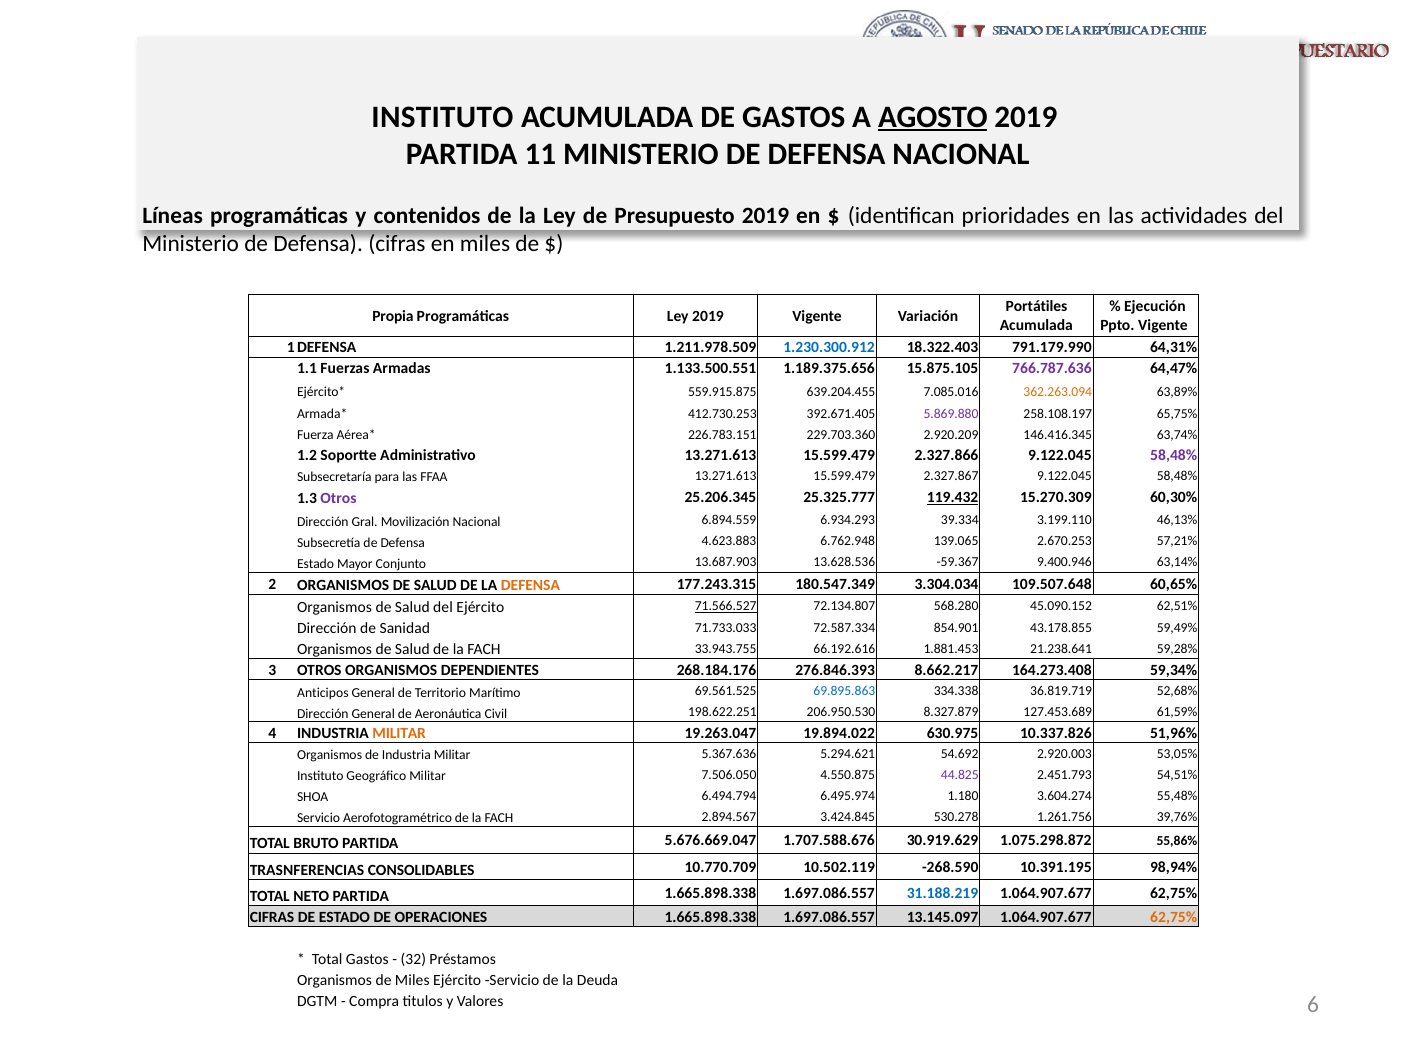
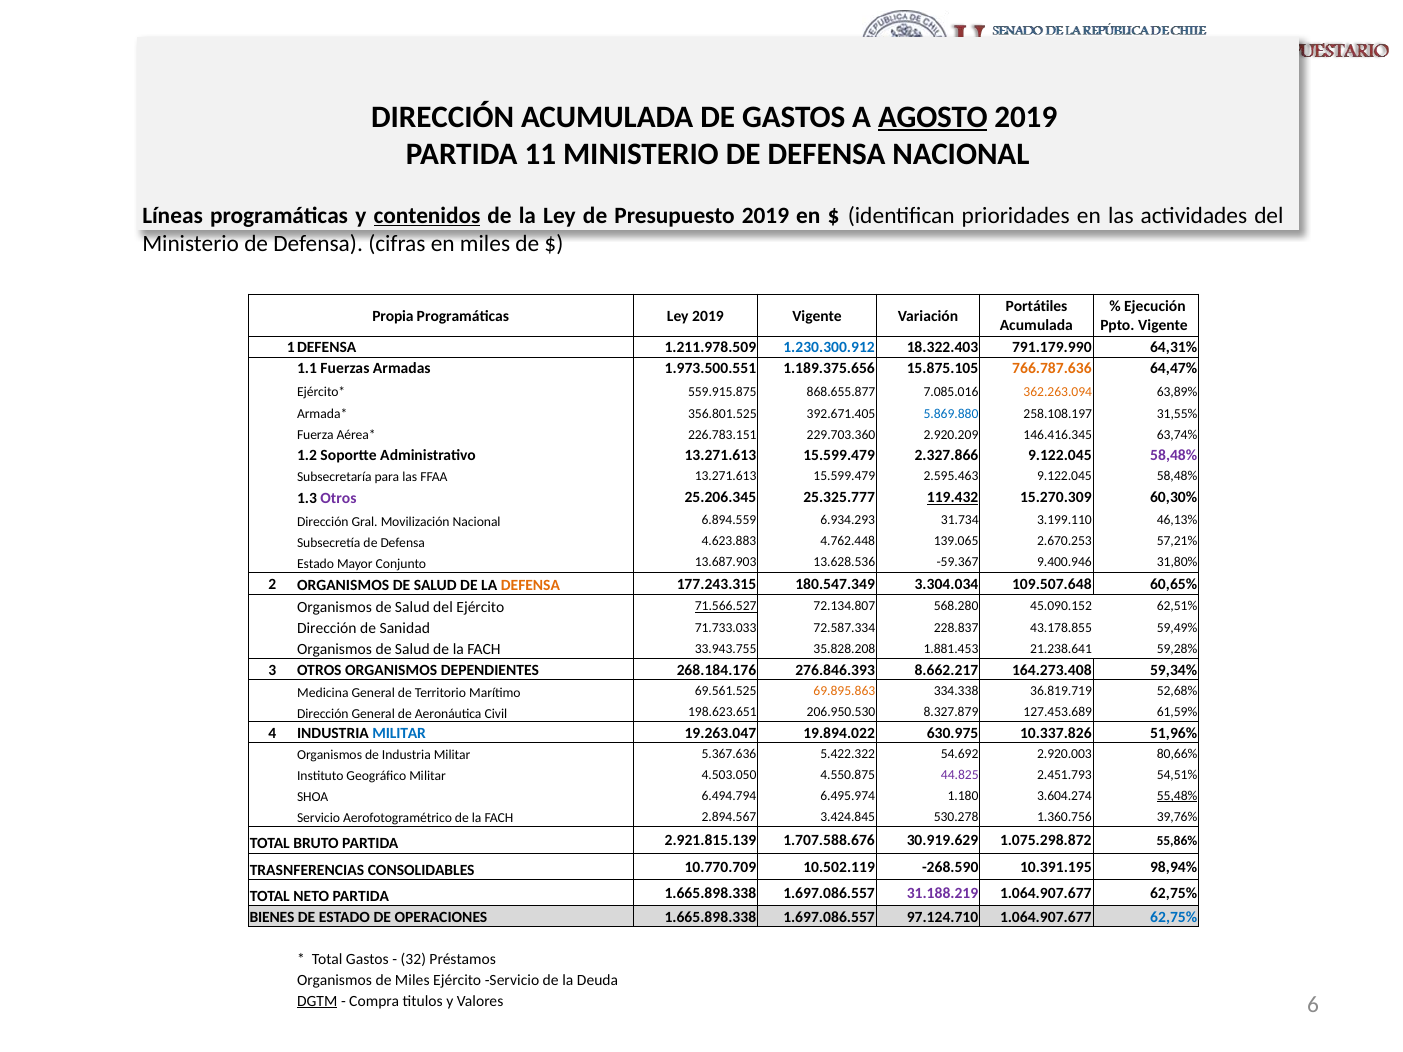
INSTITUTO at (442, 117): INSTITUTO -> DIRECCIÓN
contenidos underline: none -> present
1.133.500.551: 1.133.500.551 -> 1.973.500.551
766.787.636 colour: purple -> orange
639.204.455: 639.204.455 -> 868.655.877
412.730.253: 412.730.253 -> 356.801.525
5.869.880 colour: purple -> blue
65,75%: 65,75% -> 31,55%
2.327.867: 2.327.867 -> 2.595.463
39.334: 39.334 -> 31.734
6.762.948: 6.762.948 -> 4.762.448
63,14%: 63,14% -> 31,80%
854.901: 854.901 -> 228.837
66.192.616: 66.192.616 -> 35.828.208
Anticipos: Anticipos -> Medicina
69.895.863 colour: blue -> orange
198.622.251: 198.622.251 -> 198.623.651
MILITAR at (399, 734) colour: orange -> blue
5.294.621: 5.294.621 -> 5.422.322
53,05%: 53,05% -> 80,66%
7.506.050: 7.506.050 -> 4.503.050
55,48% underline: none -> present
1.261.756: 1.261.756 -> 1.360.756
5.676.669.047: 5.676.669.047 -> 2.921.815.139
31.188.219 colour: blue -> purple
CIFRAS at (272, 917): CIFRAS -> BIENES
13.145.097: 13.145.097 -> 97.124.710
62,75% at (1174, 917) colour: orange -> blue
DGTM underline: none -> present
